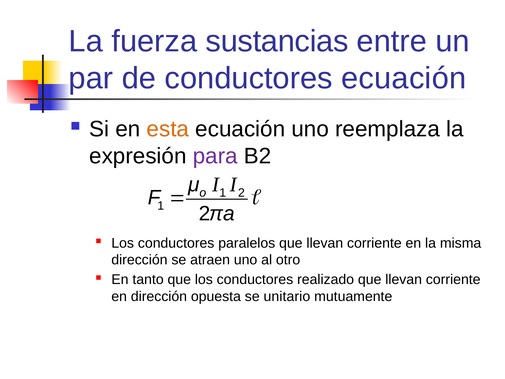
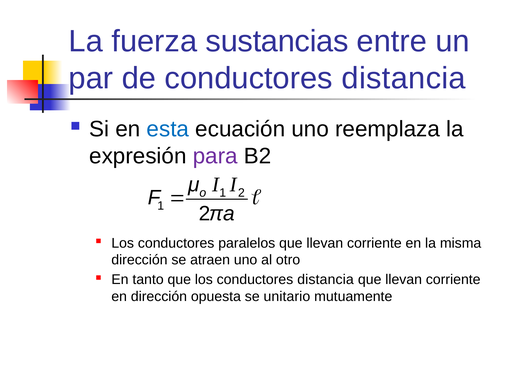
de conductores ecuación: ecuación -> distancia
esta colour: orange -> blue
los conductores realizado: realizado -> distancia
